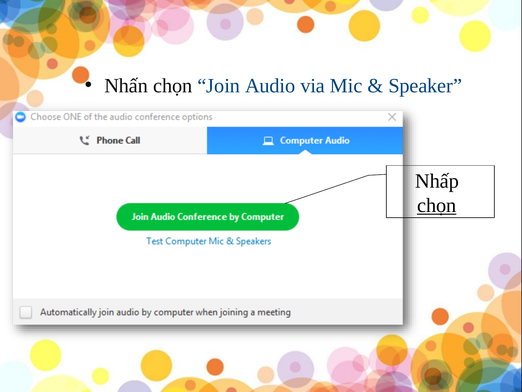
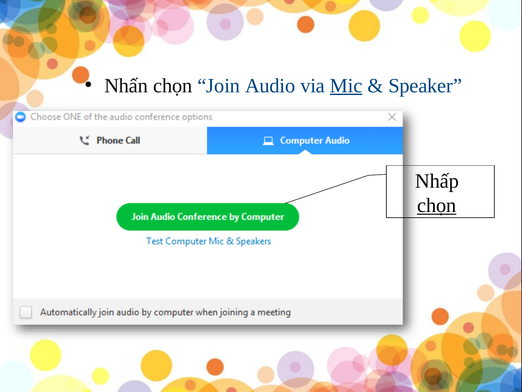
Mic underline: none -> present
